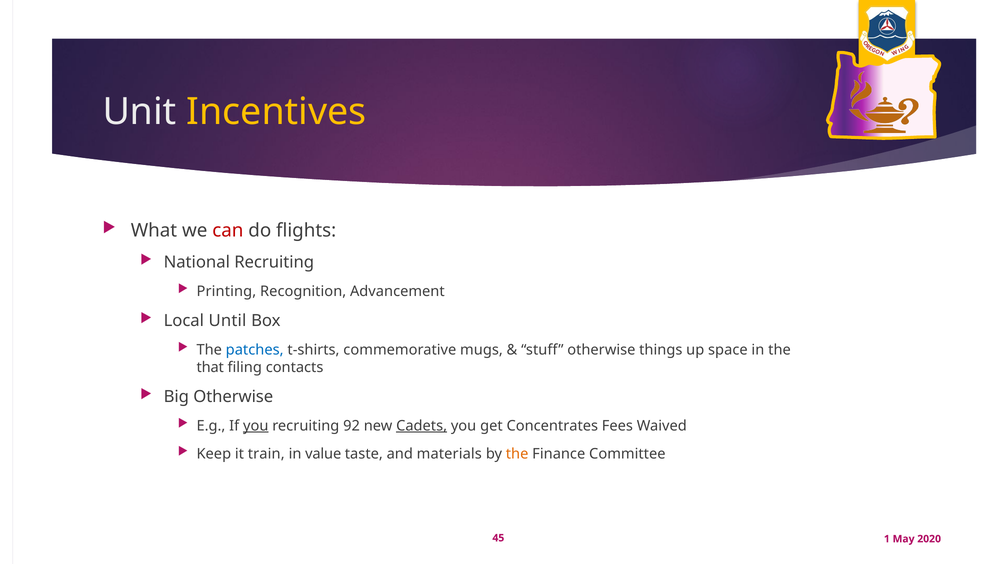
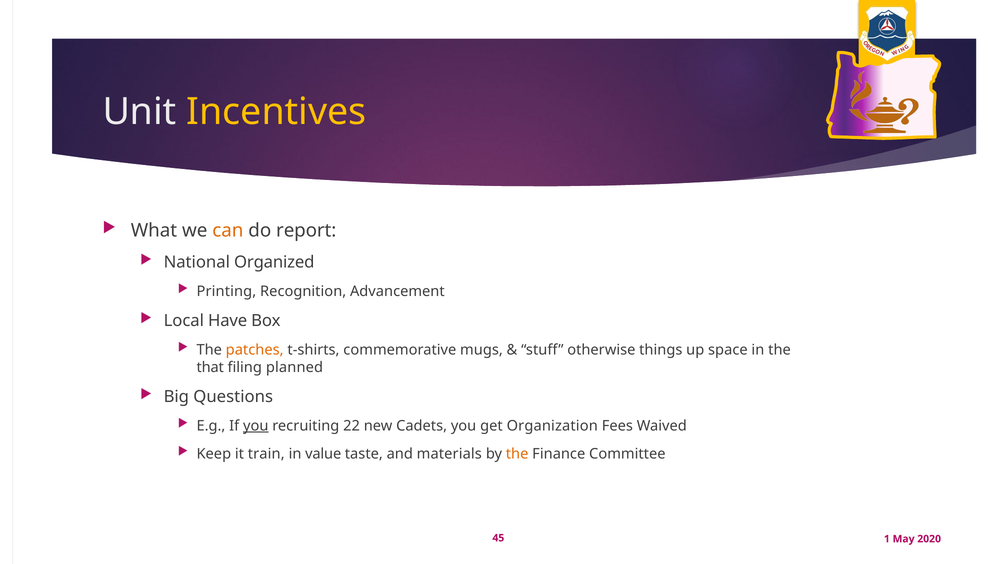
can colour: red -> orange
flights: flights -> report
National Recruiting: Recruiting -> Organized
Until: Until -> Have
patches colour: blue -> orange
contacts: contacts -> planned
Big Otherwise: Otherwise -> Questions
92: 92 -> 22
Cadets underline: present -> none
Concentrates: Concentrates -> Organization
